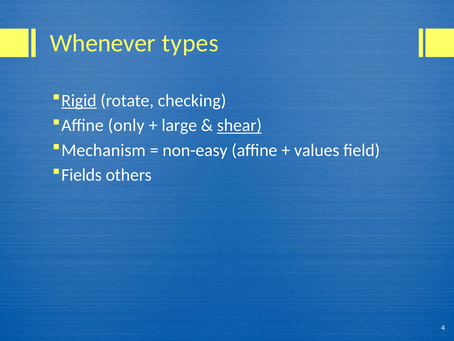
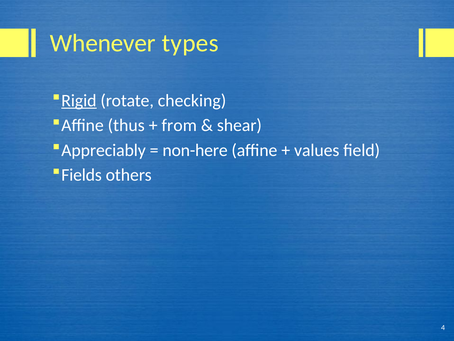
only: only -> thus
large: large -> from
shear underline: present -> none
Mechanism: Mechanism -> Appreciably
non-easy: non-easy -> non-here
